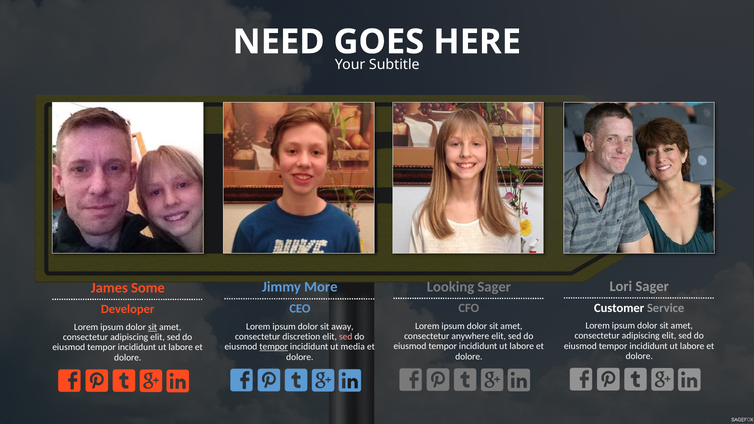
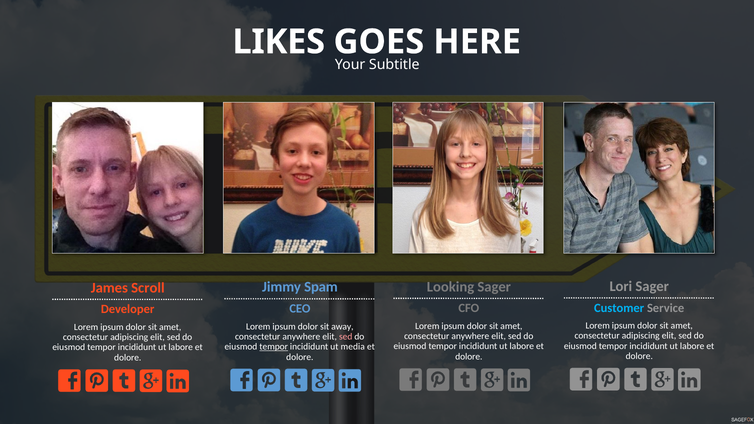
NEED: NEED -> LIKES
More: More -> Spam
Some: Some -> Scroll
Customer colour: white -> light blue
sit at (153, 327) underline: present -> none
discretion at (301, 337): discretion -> anywhere
